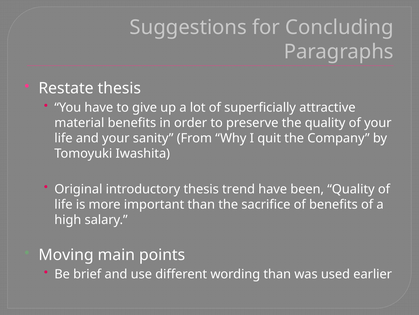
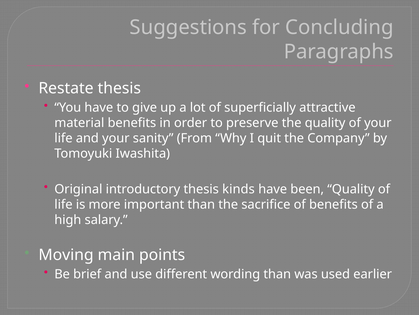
trend: trend -> kinds
